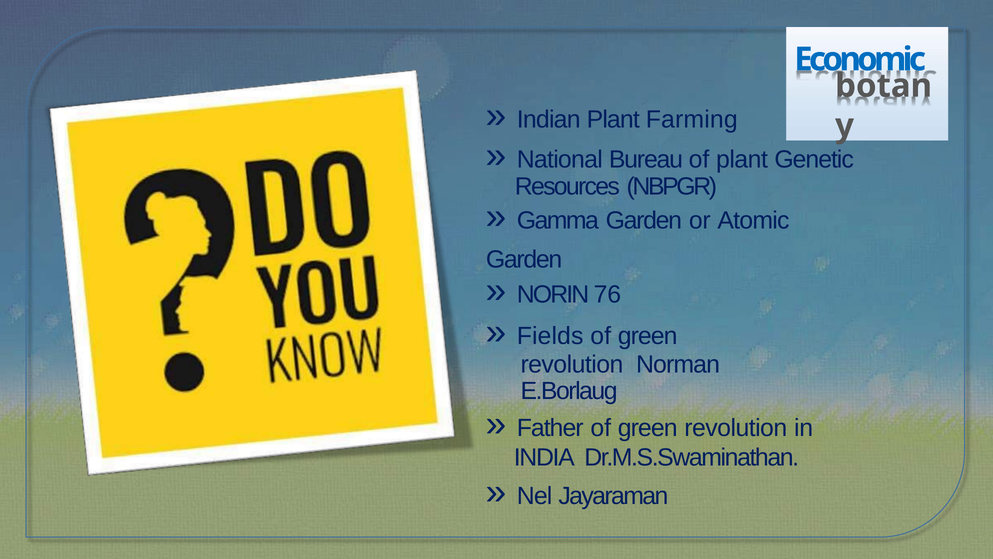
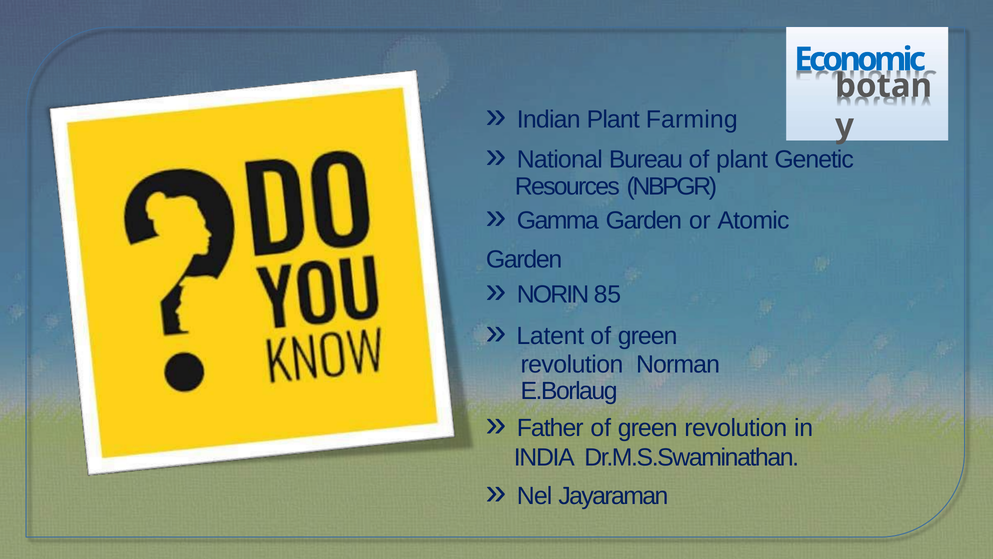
76: 76 -> 85
Fields: Fields -> Latent
